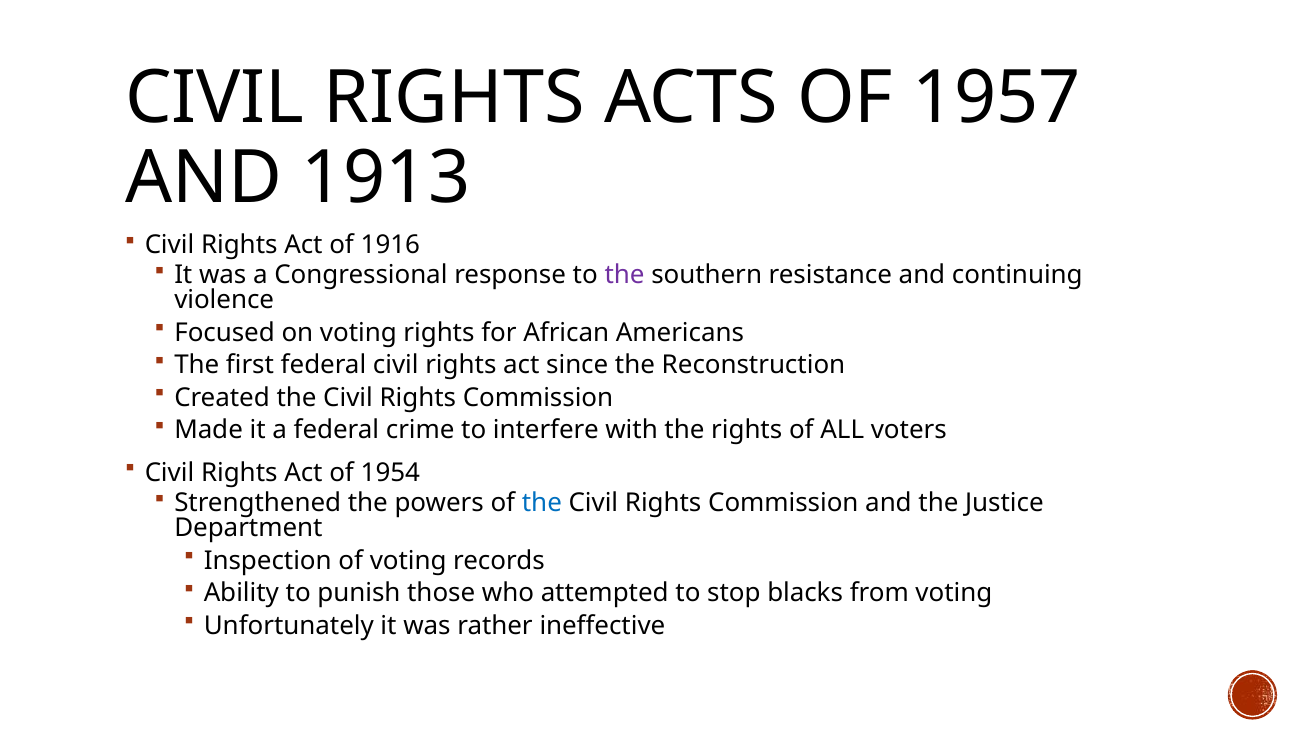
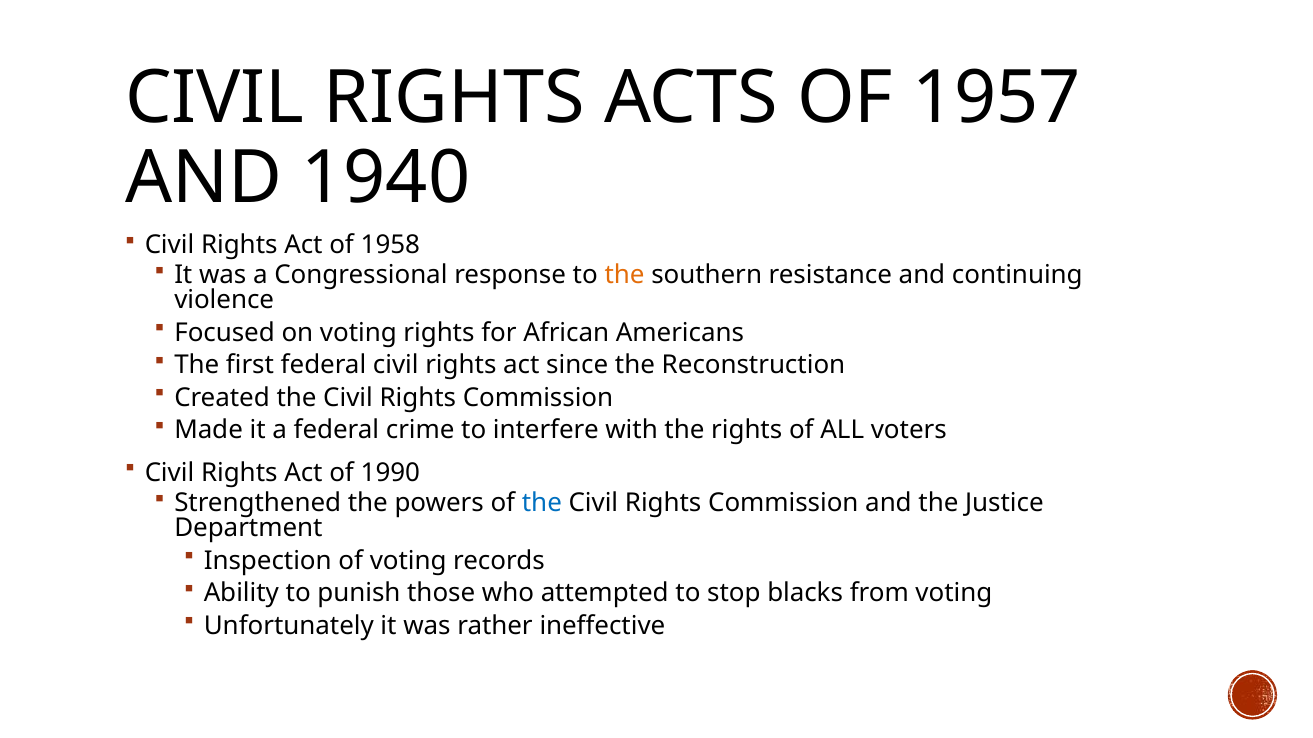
1913: 1913 -> 1940
1916: 1916 -> 1958
the at (625, 275) colour: purple -> orange
1954: 1954 -> 1990
